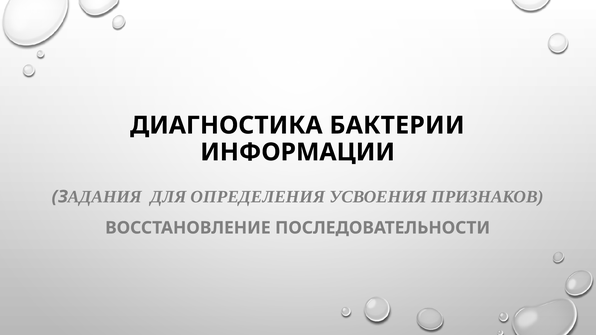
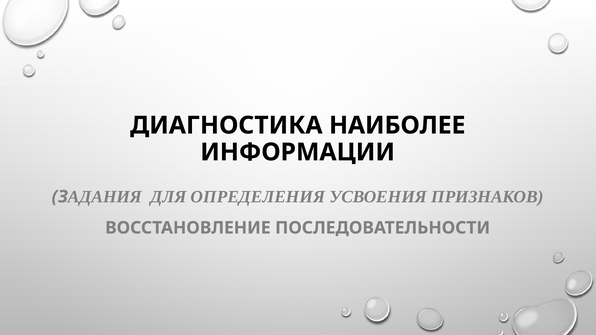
БАКТЕРИИ: БАКТЕРИИ -> НАИБОЛЕЕ
